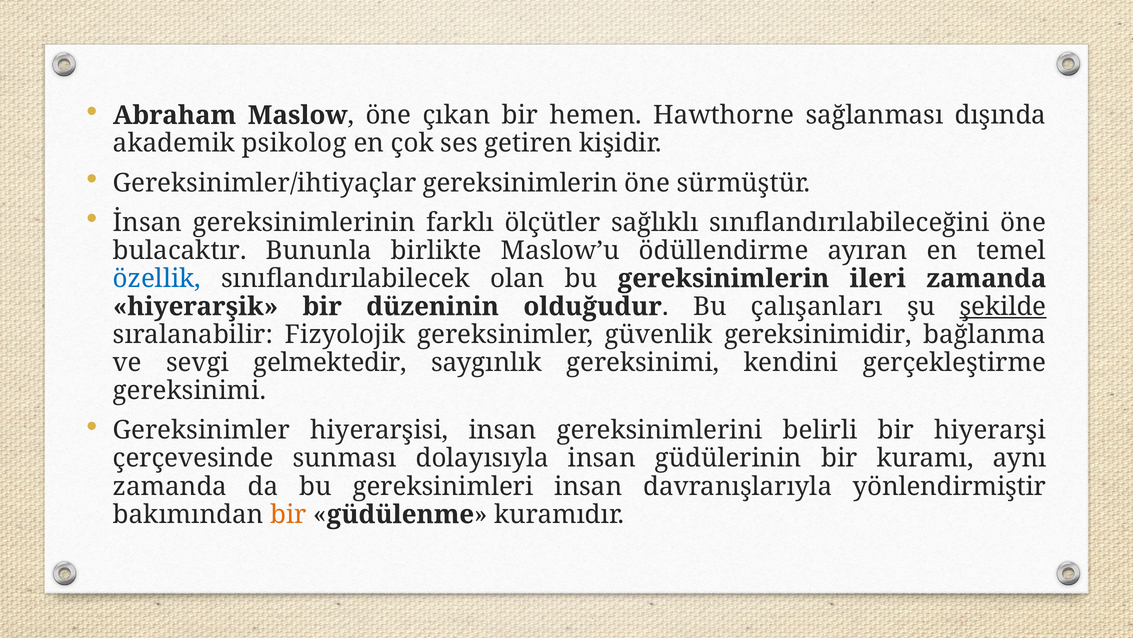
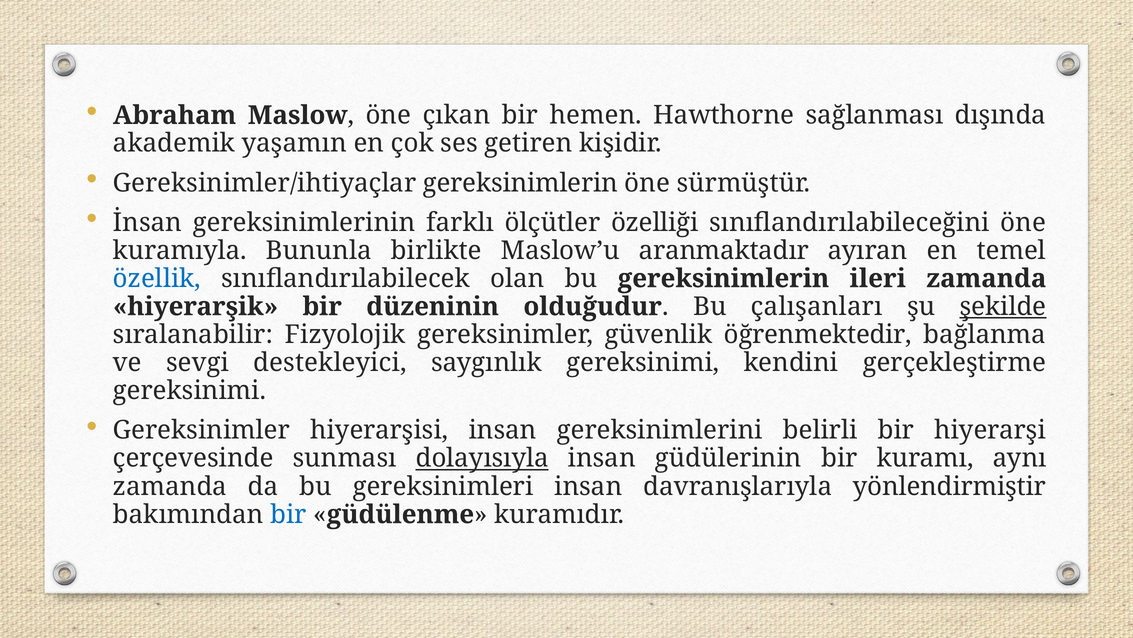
psikolog: psikolog -> yaşamın
sağlıklı: sağlıklı -> özelliği
bulacaktır: bulacaktır -> kuramıyla
ödüllendirme: ödüllendirme -> aranmaktadır
gereksinimidir: gereksinimidir -> öğrenmektedir
gelmektedir: gelmektedir -> destekleyici
dolayısıyla underline: none -> present
bir at (288, 514) colour: orange -> blue
